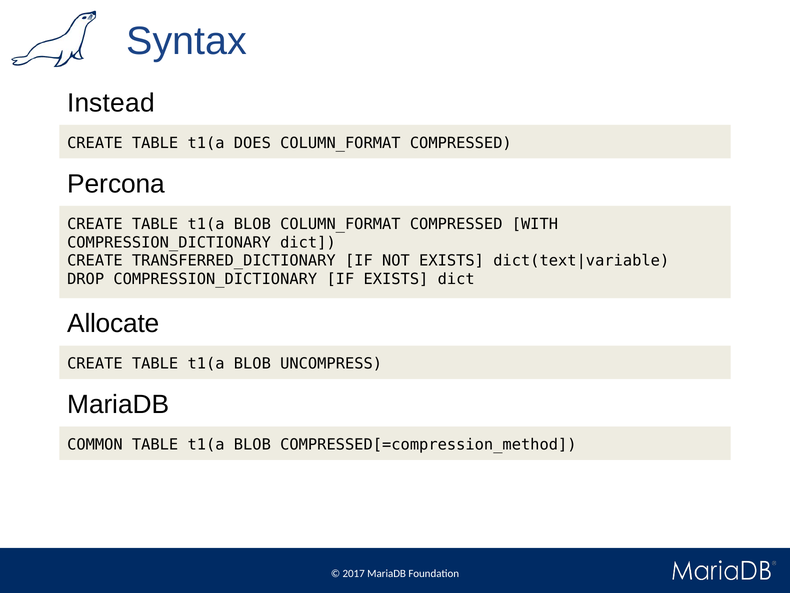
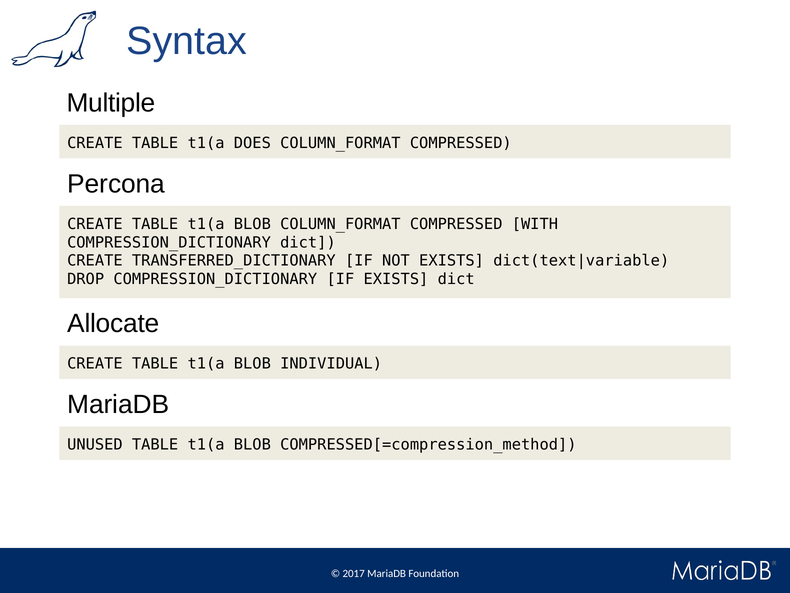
Instead: Instead -> Multiple
UNCOMPRESS: UNCOMPRESS -> INDIVIDUAL
COMMON: COMMON -> UNUSED
